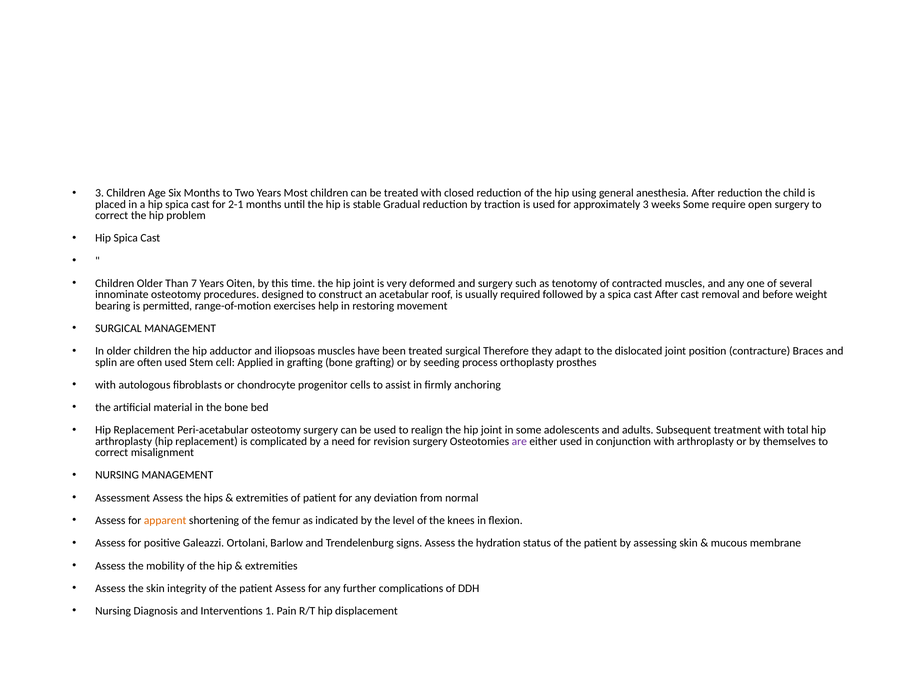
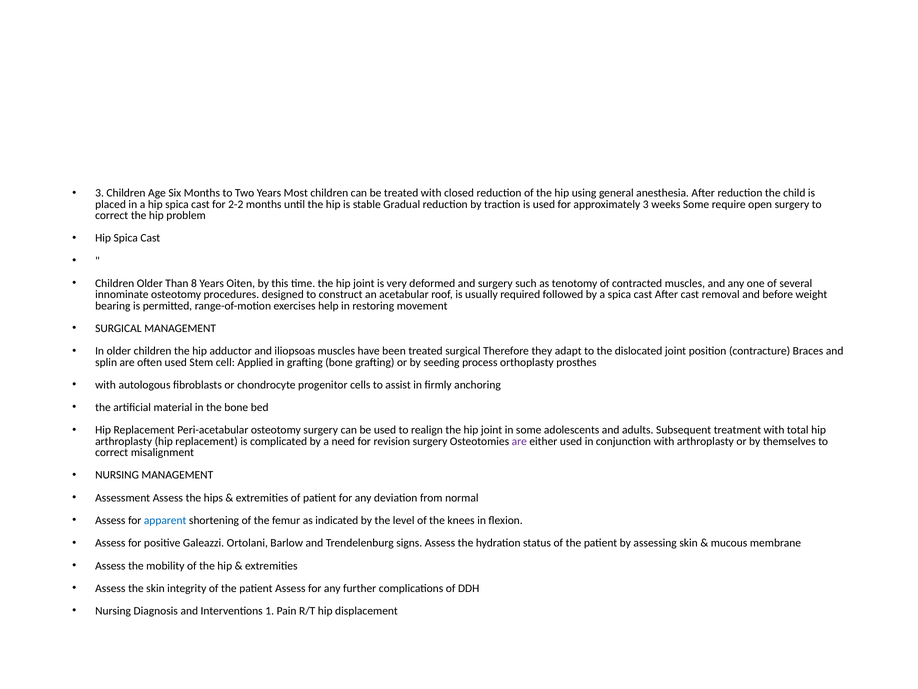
2-1: 2-1 -> 2-2
7: 7 -> 8
apparent colour: orange -> blue
